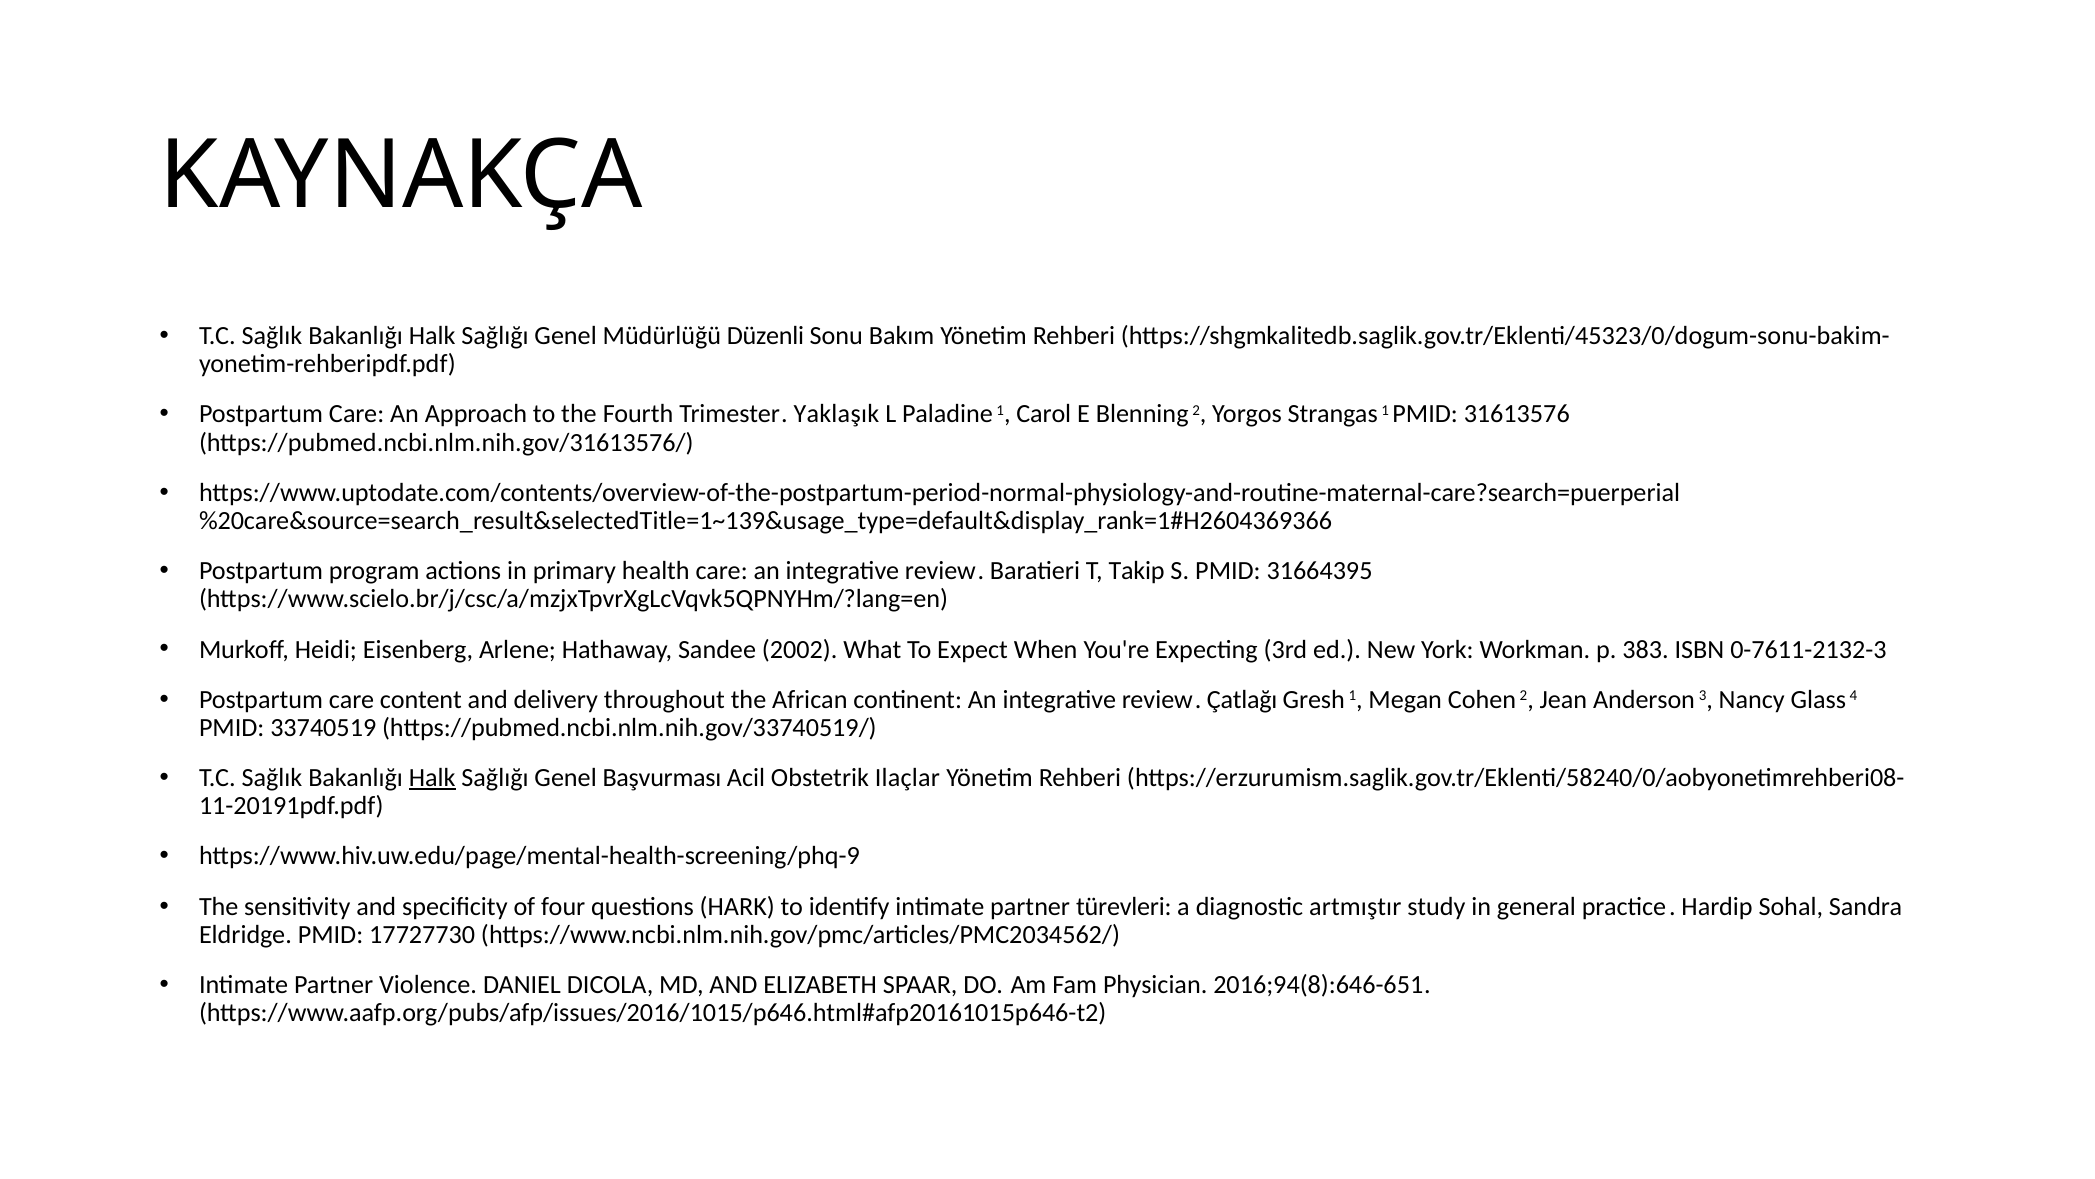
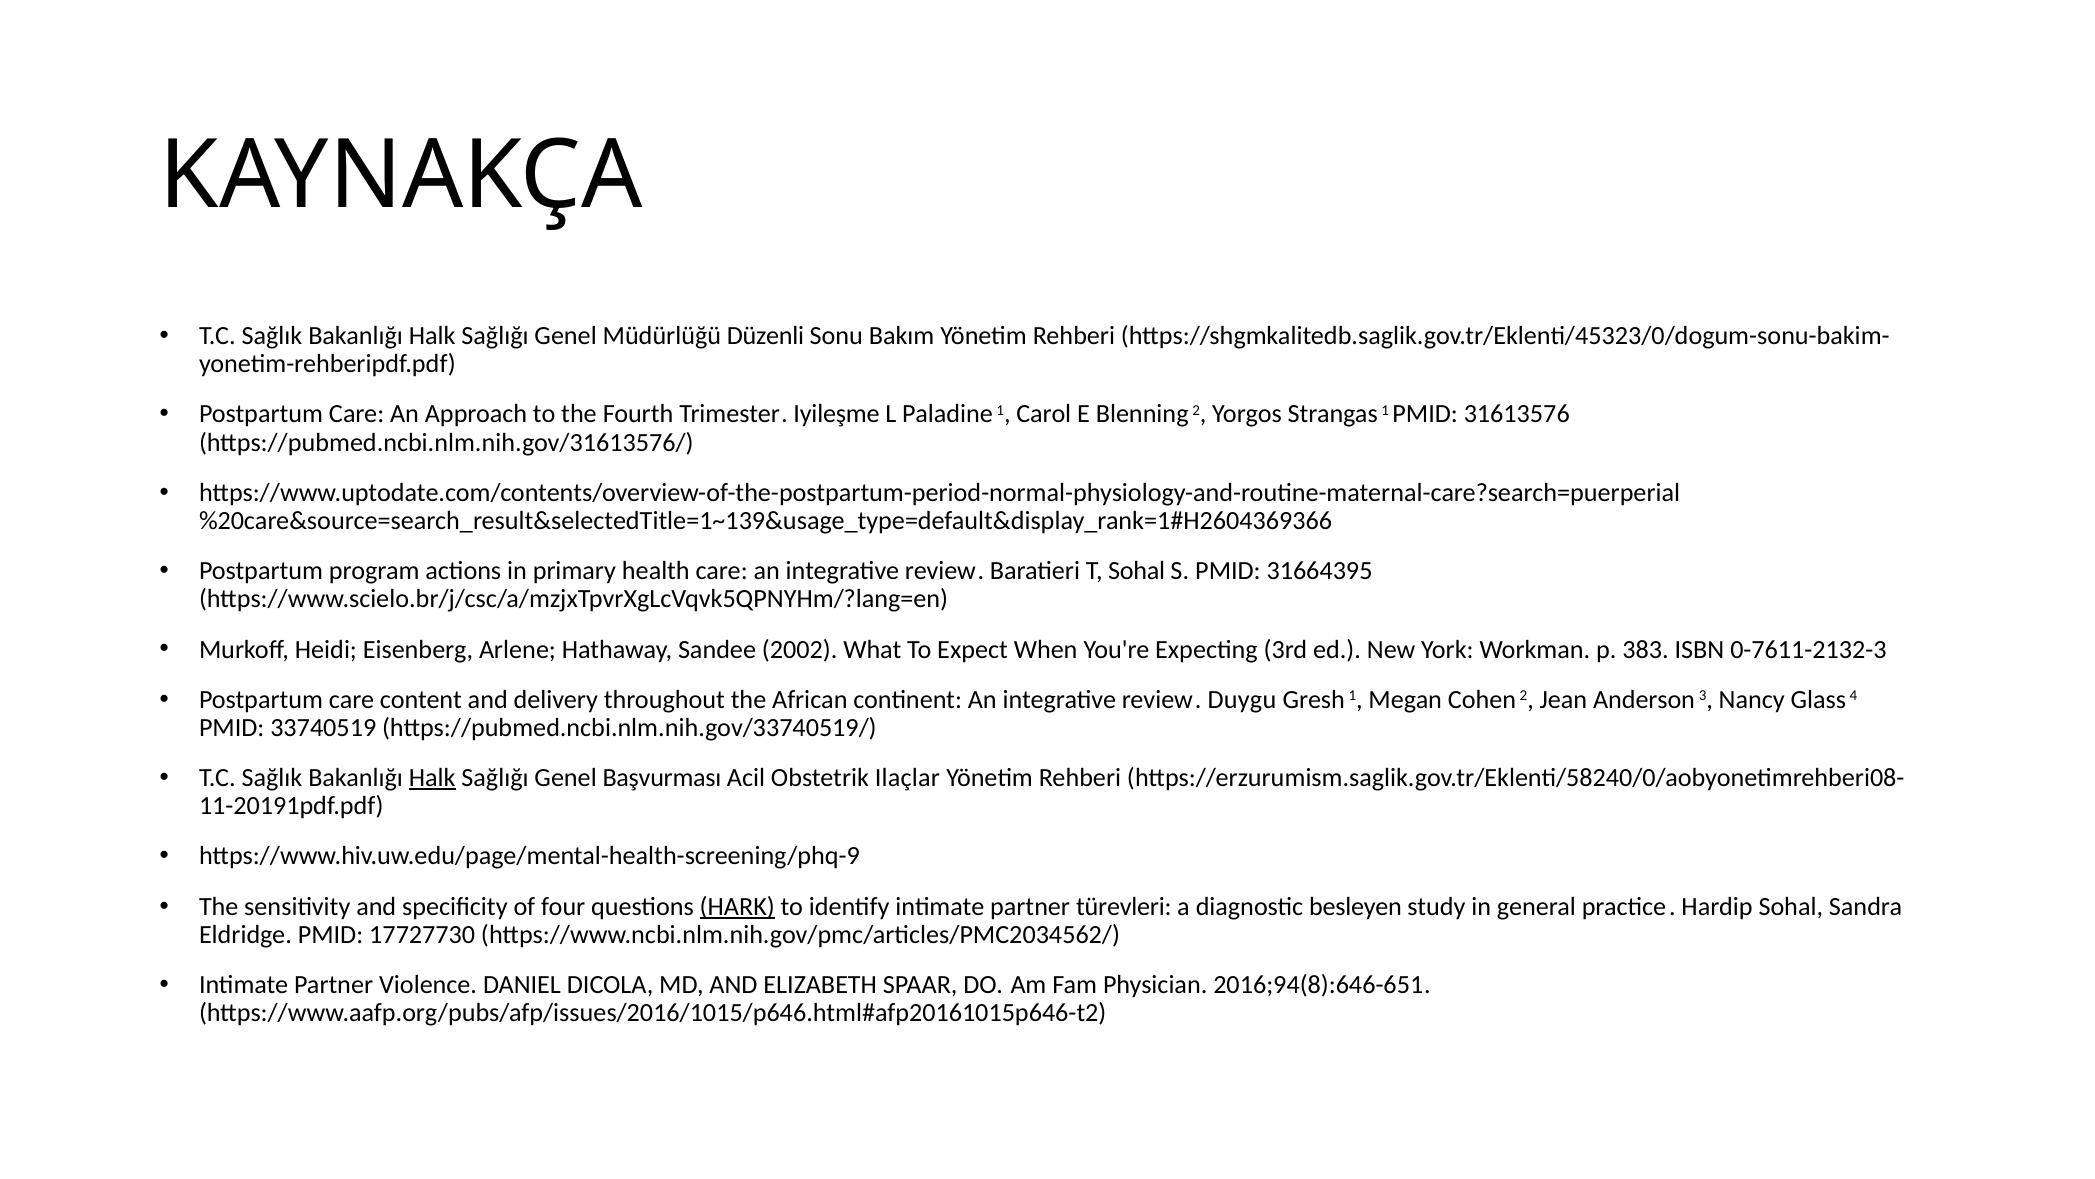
Yaklaşık: Yaklaşık -> Iyileşme
T Takip: Takip -> Sohal
Çatlağı: Çatlağı -> Duygu
HARK underline: none -> present
artmıştır: artmıştır -> besleyen
